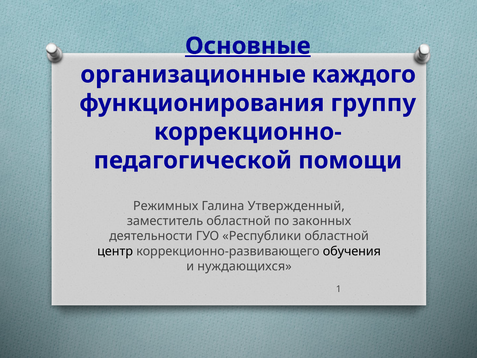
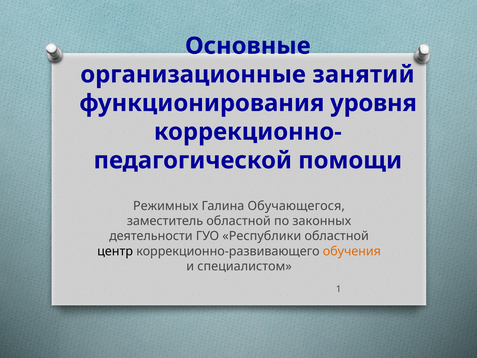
Основные underline: present -> none
каждого: каждого -> занятий
группу: группу -> уровня
Утвержденный: Утвержденный -> Обучающегося
обучения colour: black -> orange
нуждающихся: нуждающихся -> специалистом
